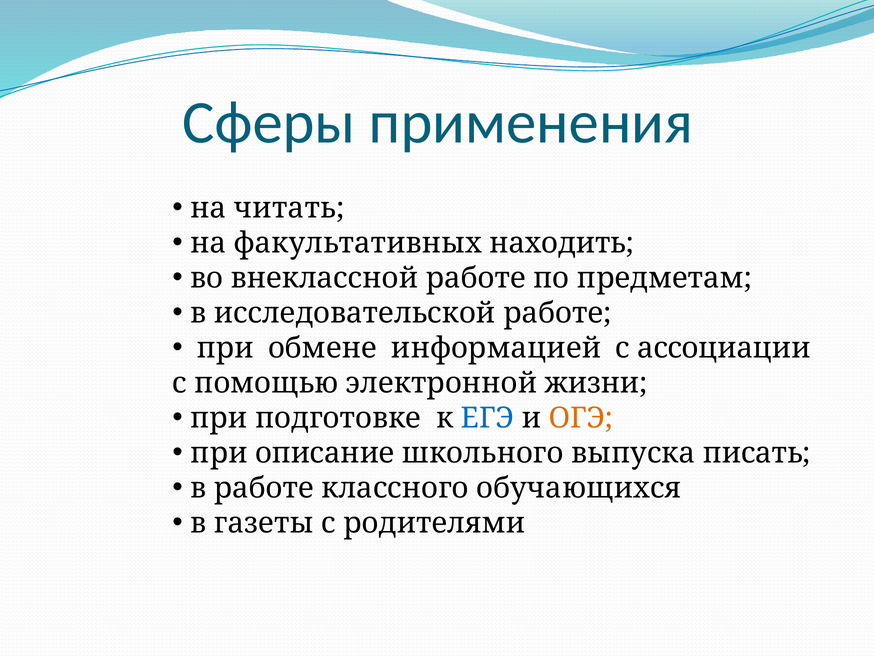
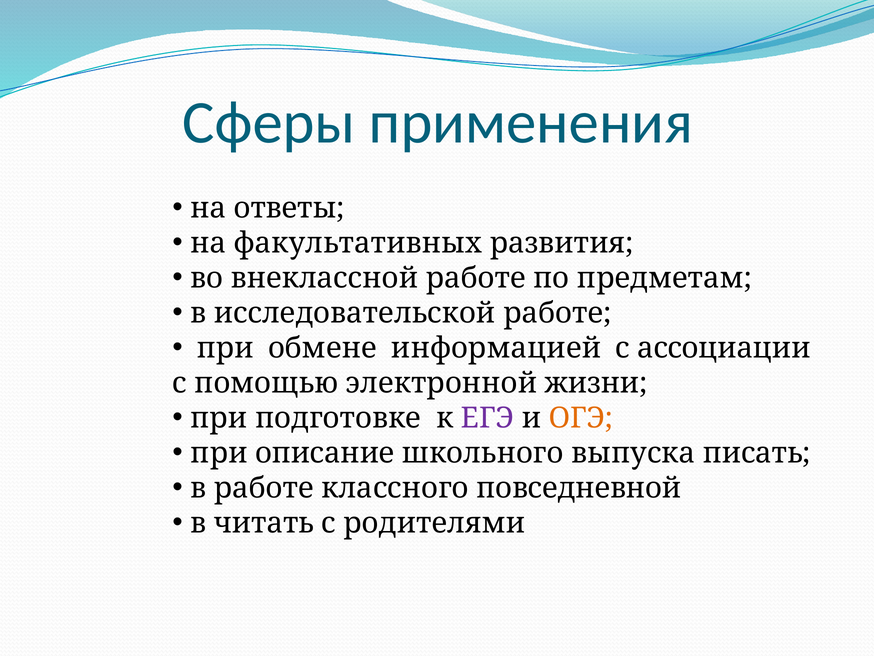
читать: читать -> ответы
находить: находить -> развития
ЕГЭ colour: blue -> purple
обучающихся: обучающихся -> повседневной
газеты: газеты -> читать
